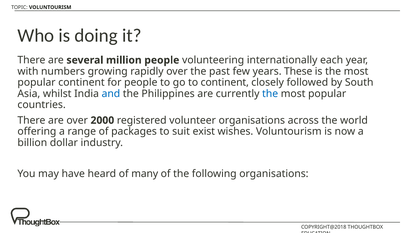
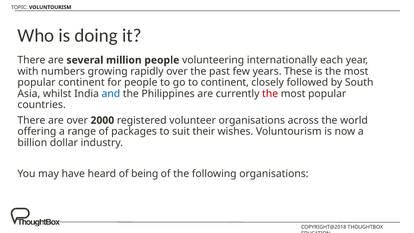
the at (270, 94) colour: blue -> red
exist: exist -> their
many: many -> being
